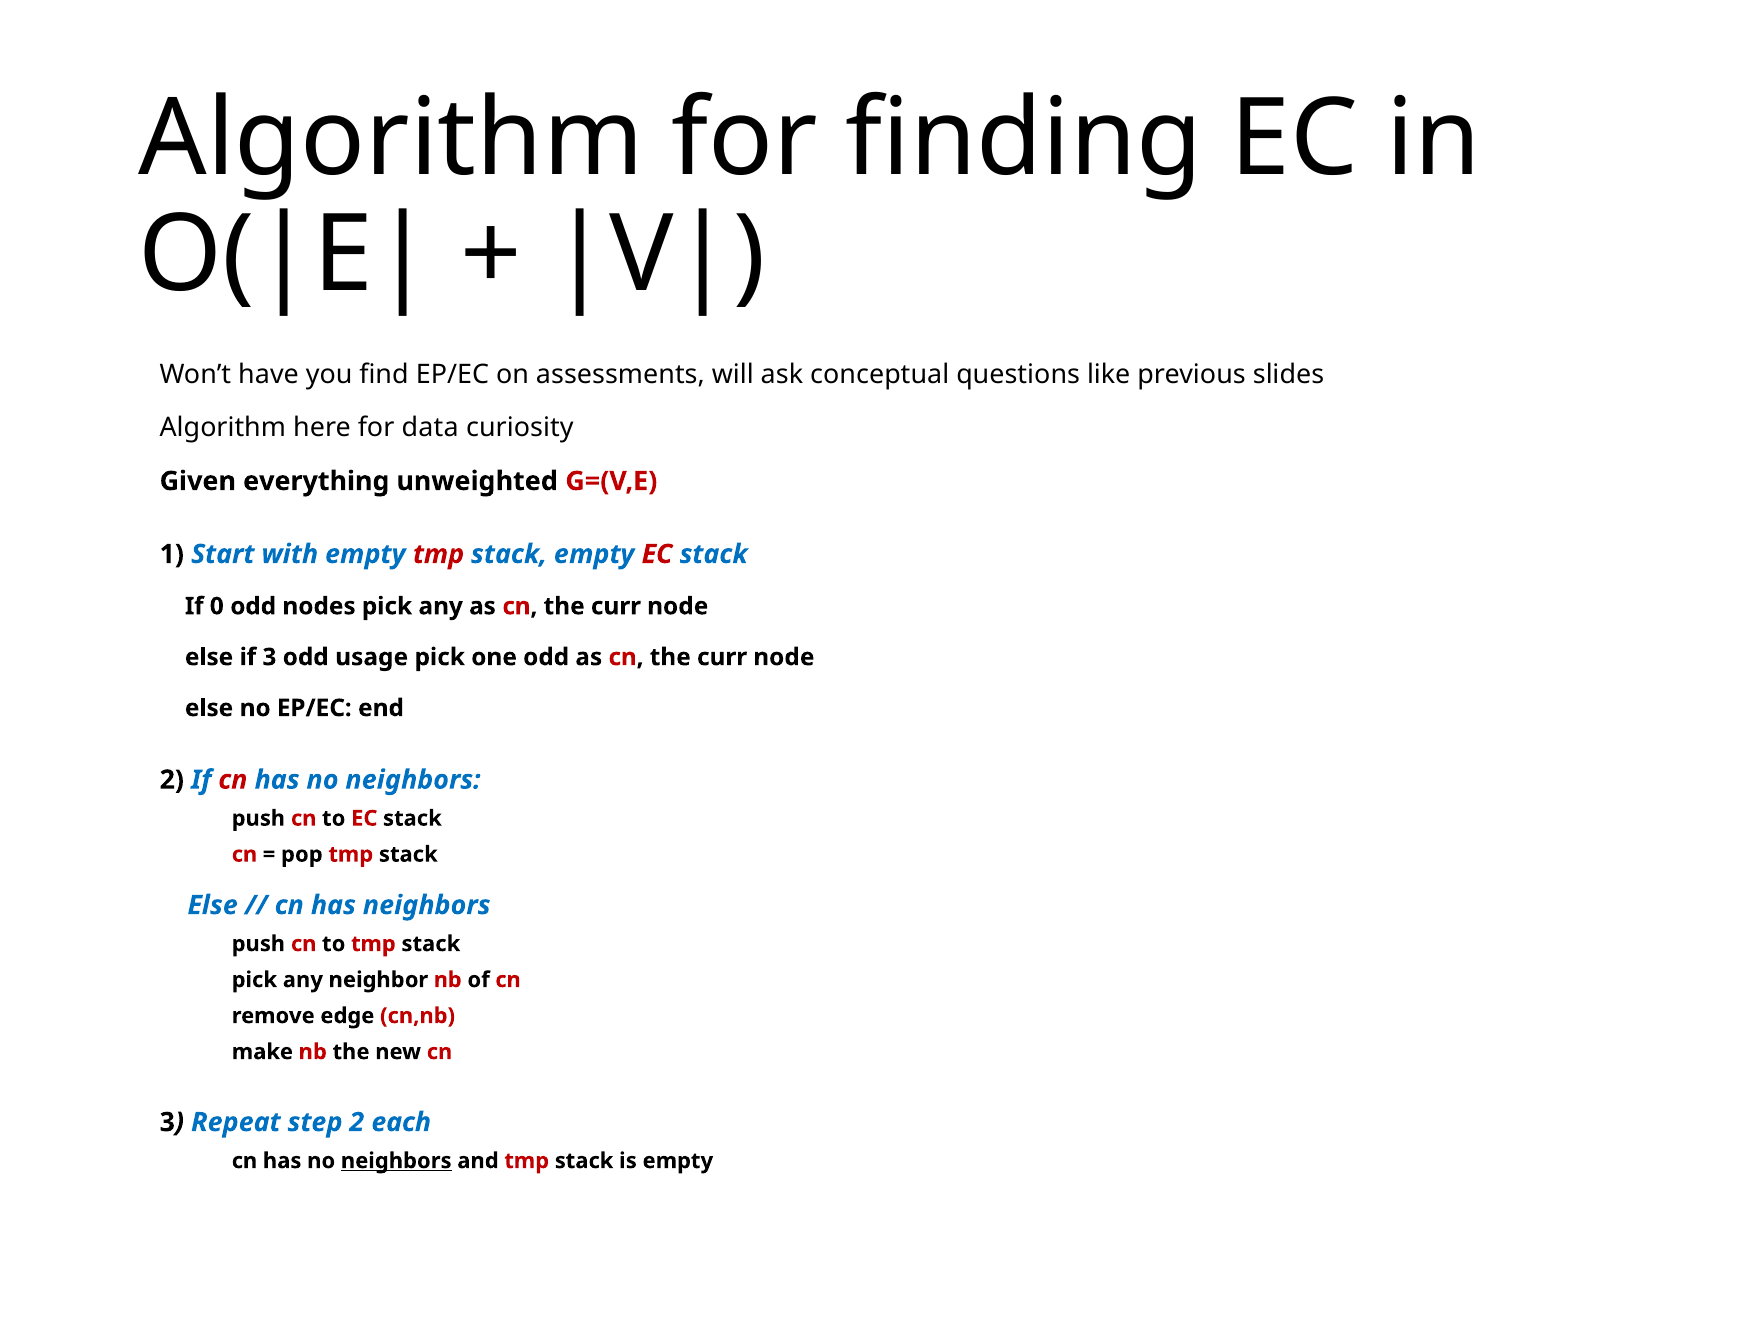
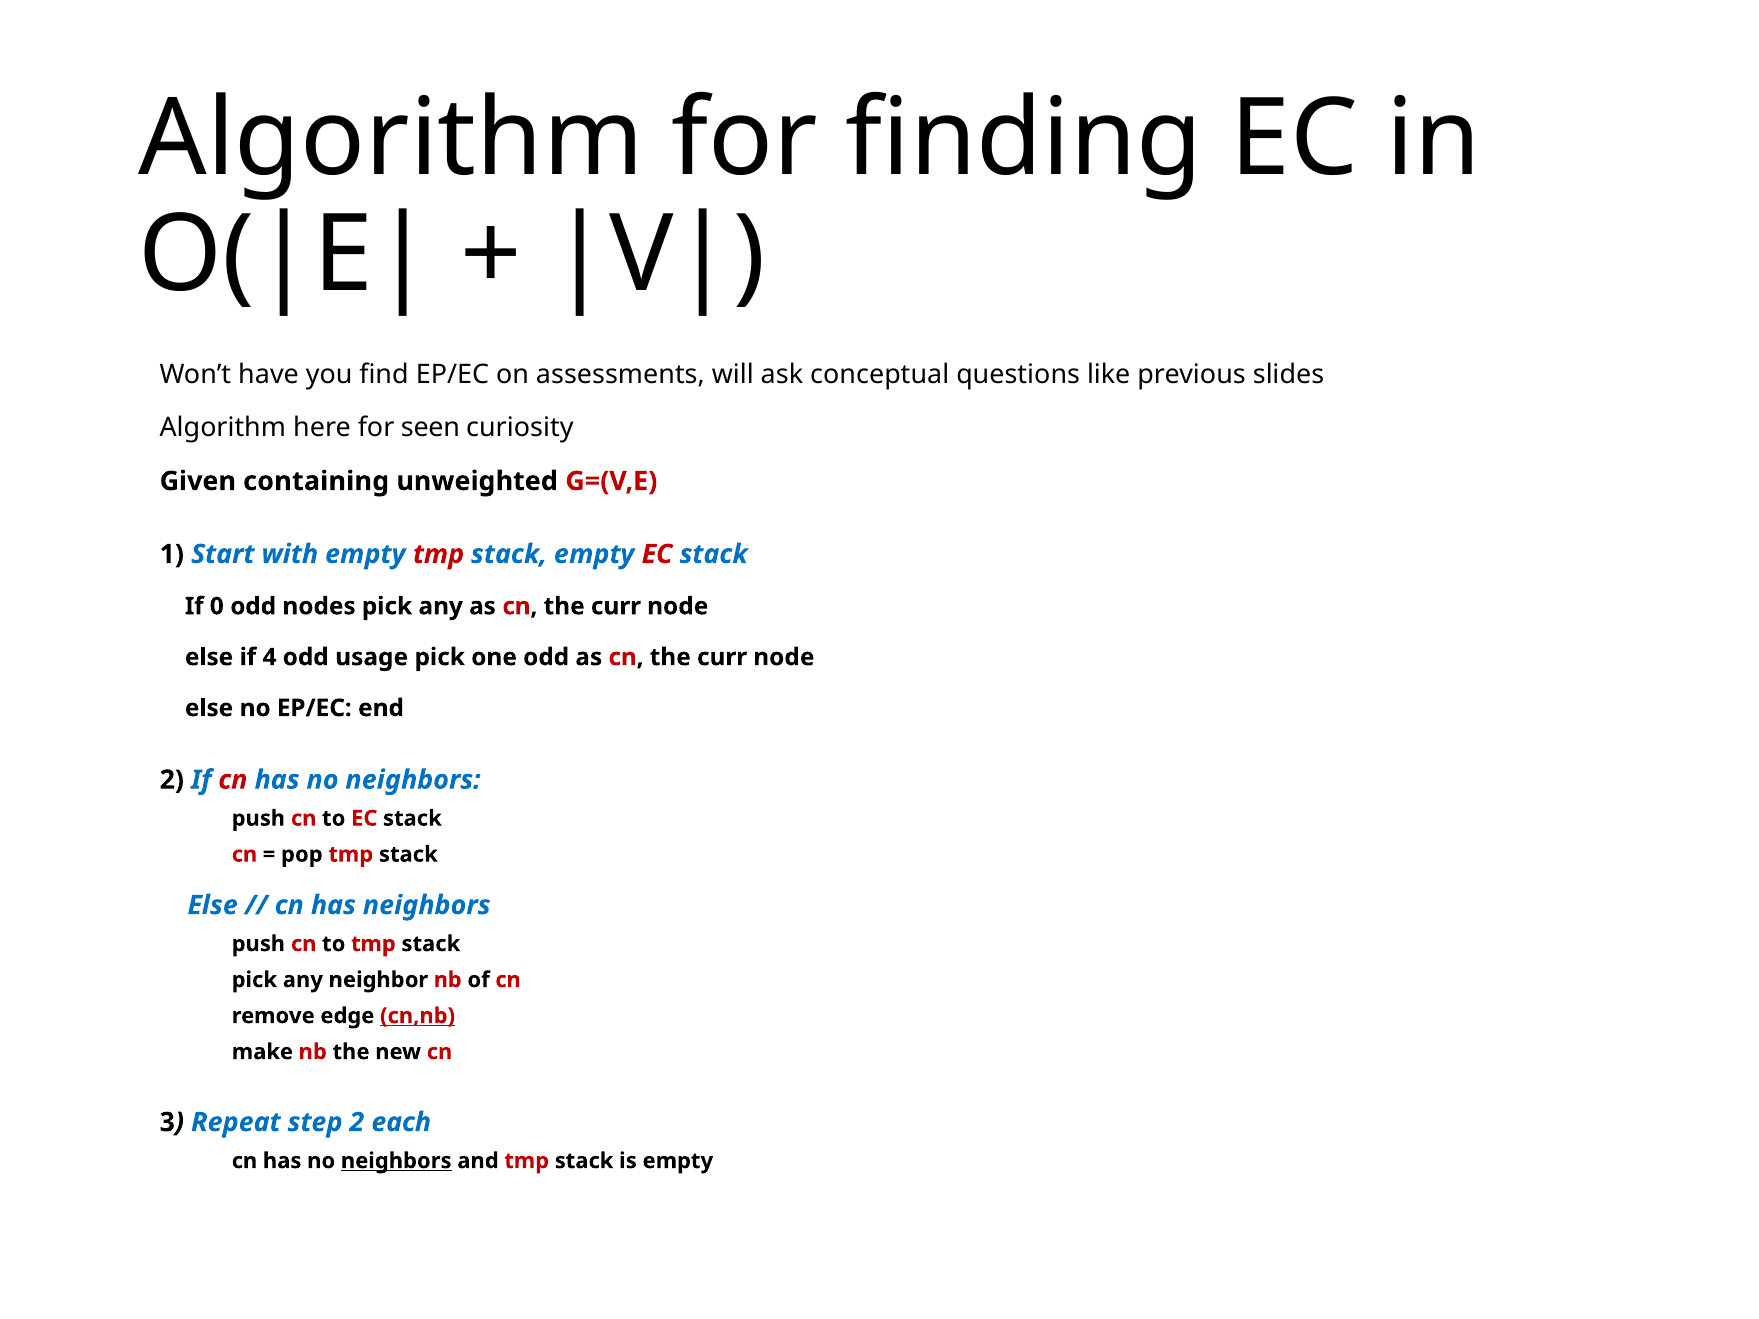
data: data -> seen
everything: everything -> containing
if 3: 3 -> 4
cn,nb underline: none -> present
